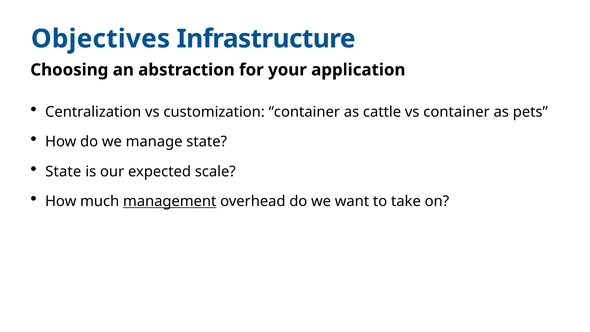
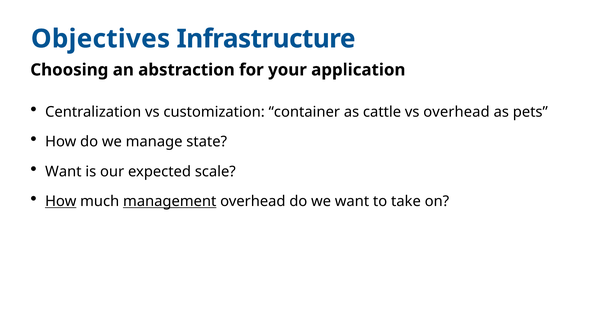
vs container: container -> overhead
State at (63, 171): State -> Want
How at (61, 201) underline: none -> present
